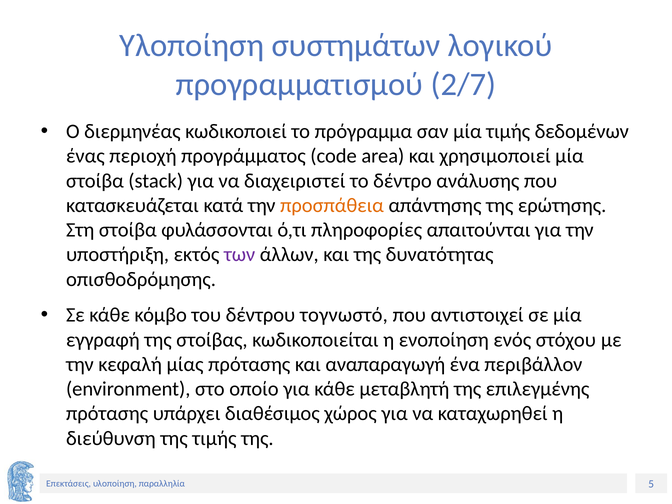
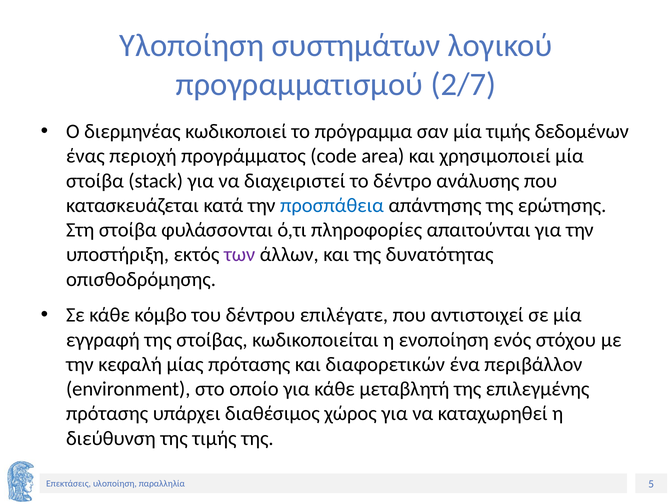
προσπάθεια colour: orange -> blue
τογνωστό: τογνωστό -> επιλέγατε
αναπαραγωγή: αναπαραγωγή -> διαφορετικών
